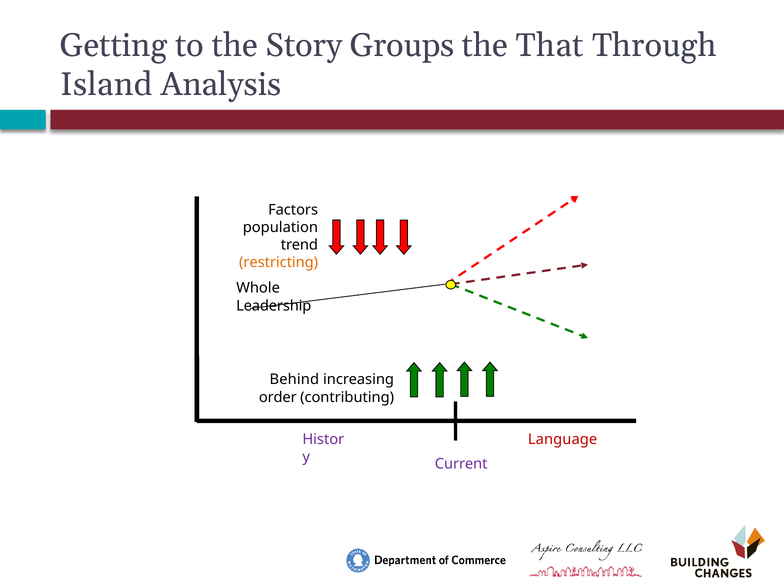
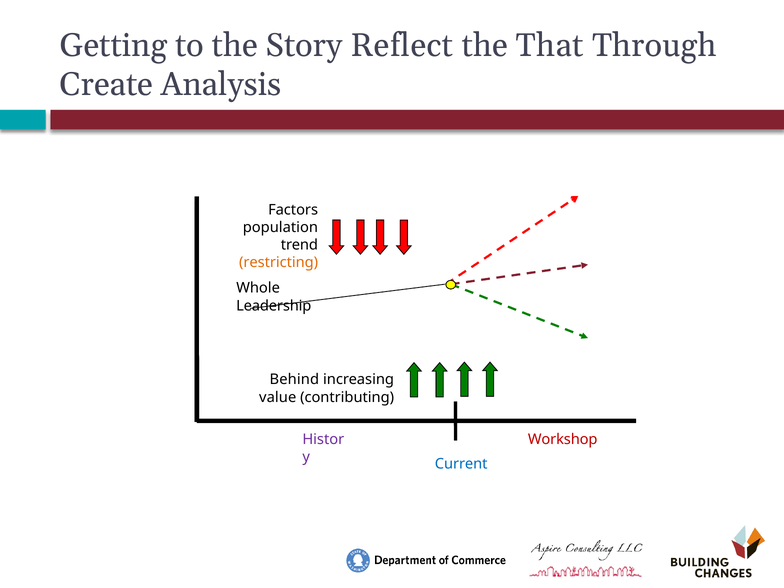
Groups: Groups -> Reflect
Island: Island -> Create
order: order -> value
Language: Language -> Workshop
Current colour: purple -> blue
